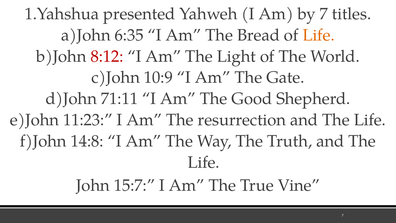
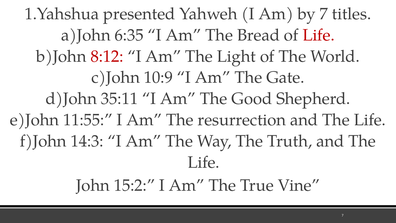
Life at (319, 35) colour: orange -> red
71:11: 71:11 -> 35:11
11:23: 11:23 -> 11:55
14:8: 14:8 -> 14:3
15:7: 15:7 -> 15:2
